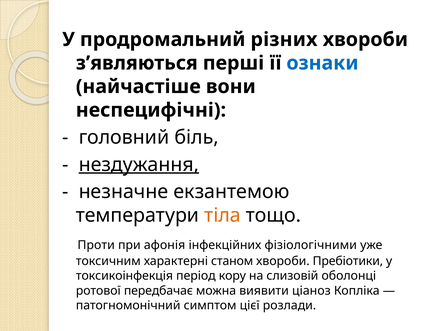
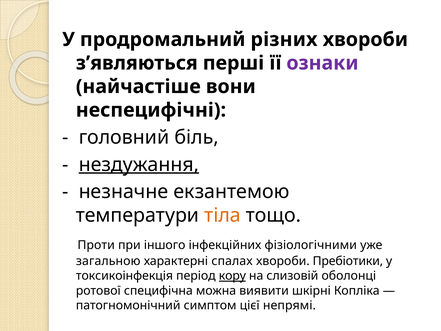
ознаки colour: blue -> purple
афонія: афонія -> іншого
токсичним: токсичним -> загальною
станом: станом -> спалах
кору underline: none -> present
передбачає: передбачає -> специфічна
ціаноз: ціаноз -> шкірні
розлади: розлади -> непрямі
